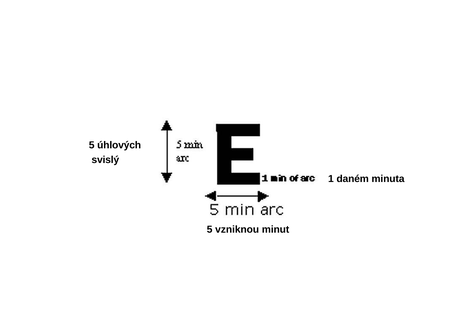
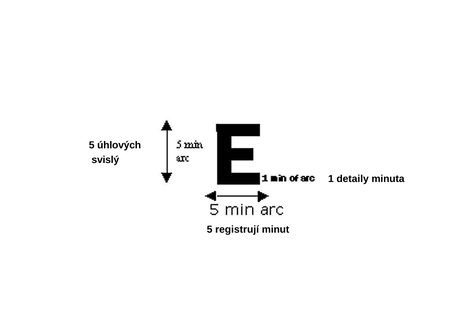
daném: daném -> detaily
vzniknou: vzniknou -> registrují
